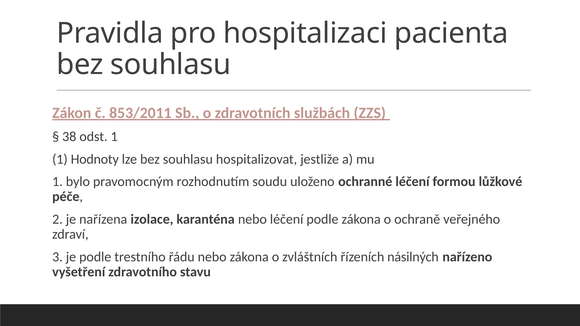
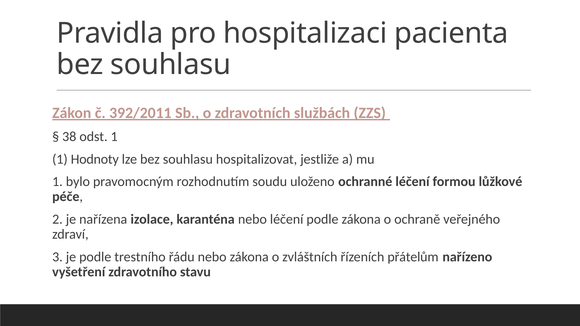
853/2011: 853/2011 -> 392/2011
násilných: násilných -> přátelům
